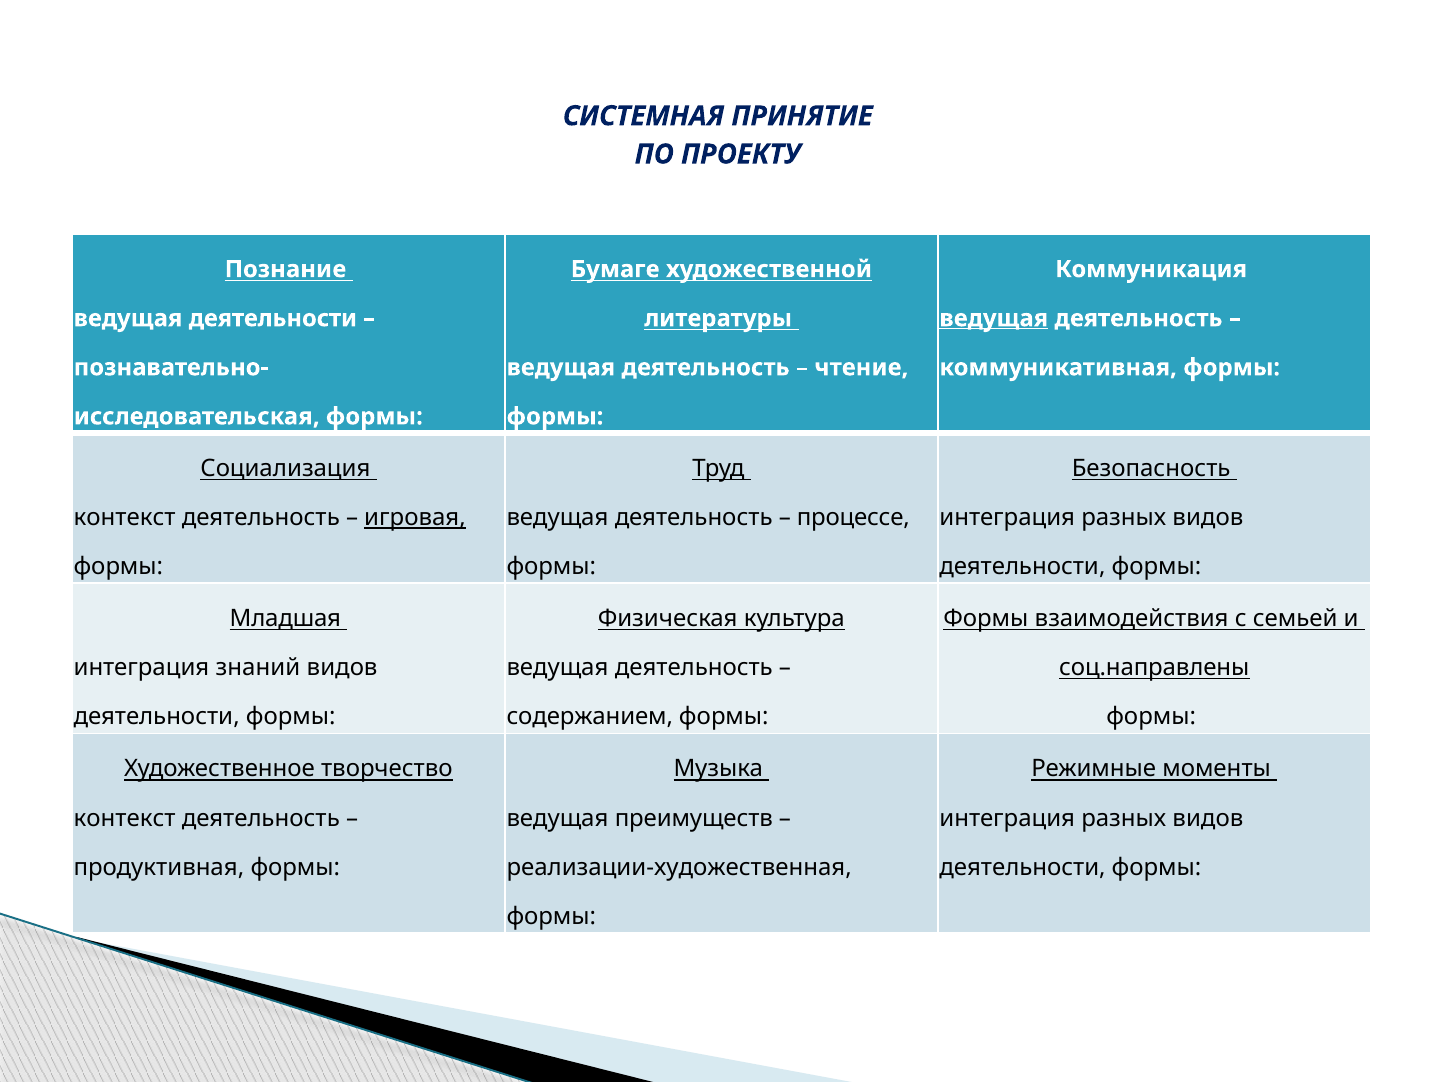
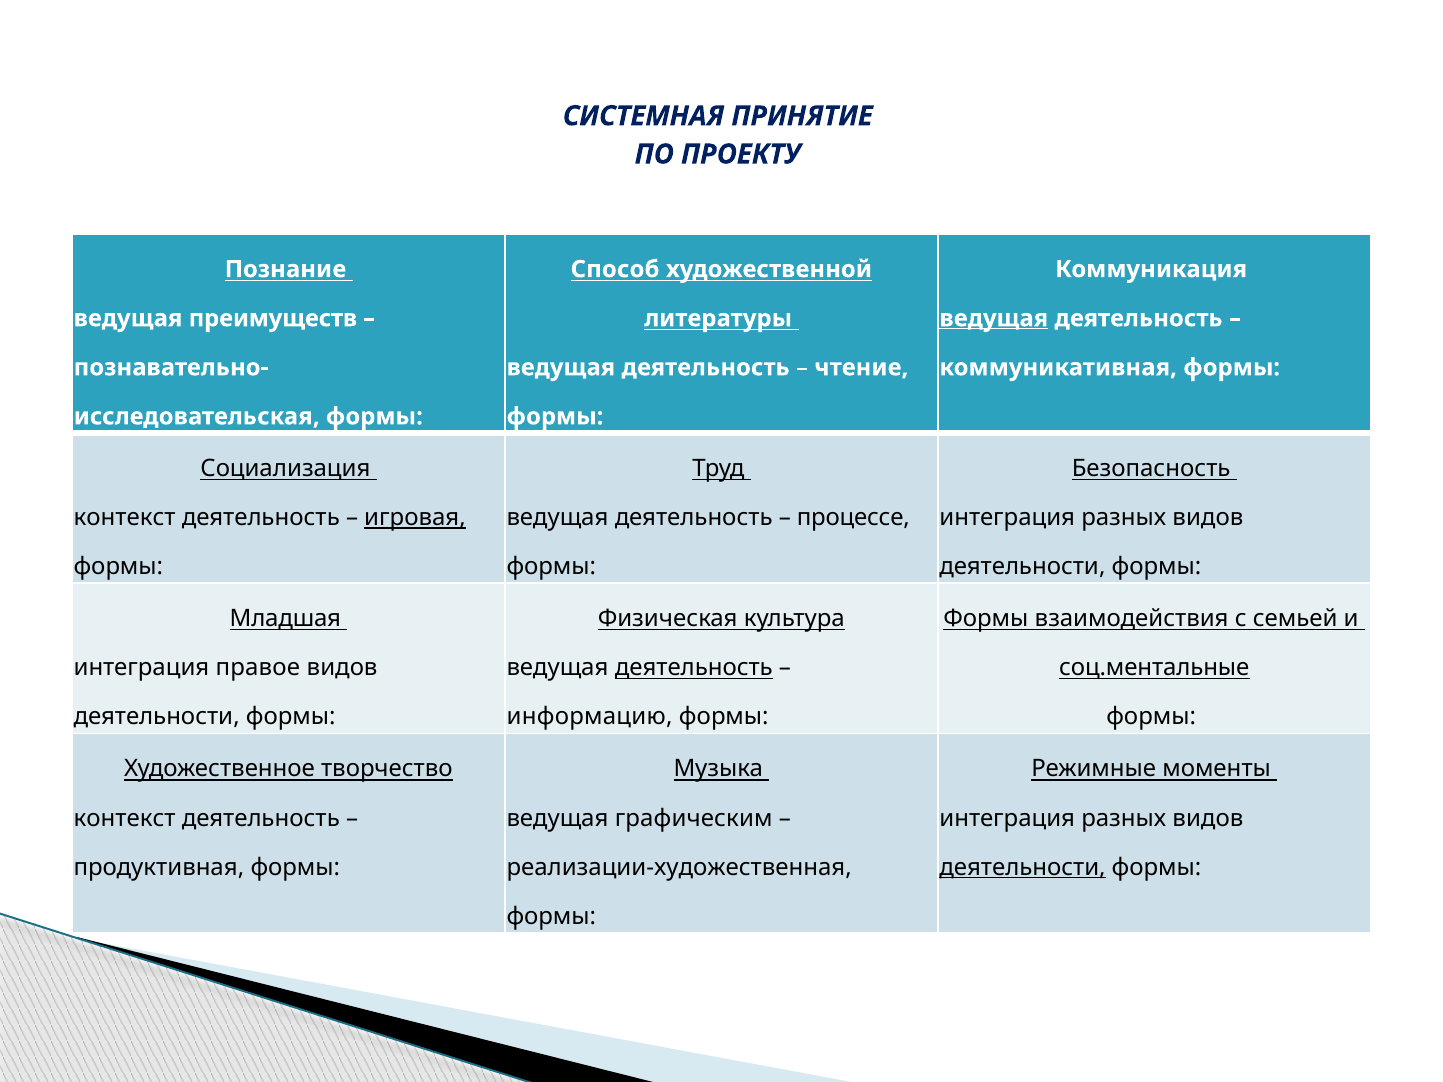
Бумаге: Бумаге -> Способ
ведущая деятельности: деятельности -> преимуществ
знаний: знаний -> правое
деятельность at (694, 668) underline: none -> present
соц.направлены: соц.направлены -> соц.ментальные
содержанием: содержанием -> информацию
преимуществ: преимуществ -> графическим
деятельности at (1023, 867) underline: none -> present
